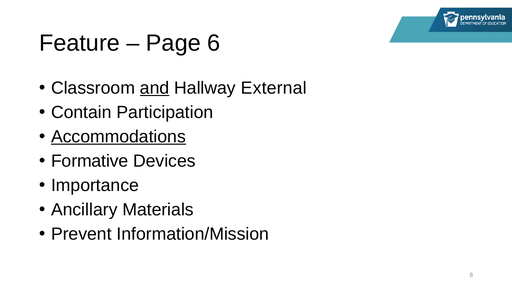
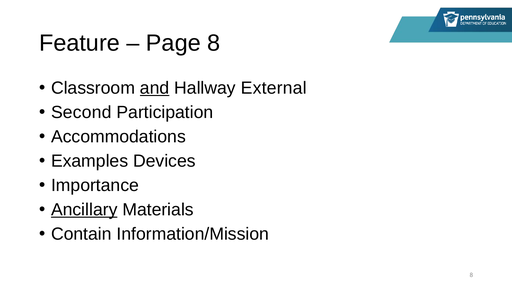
Page 6: 6 -> 8
Contain: Contain -> Second
Accommodations underline: present -> none
Formative: Formative -> Examples
Ancillary underline: none -> present
Prevent: Prevent -> Contain
